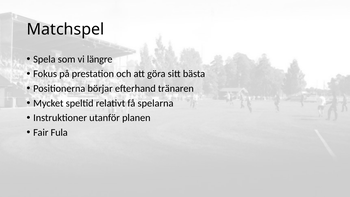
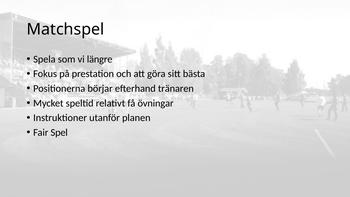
spelarna: spelarna -> övningar
Fula: Fula -> Spel
